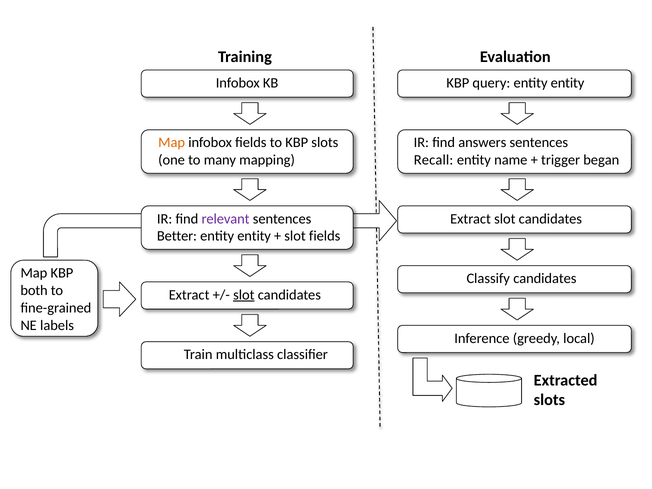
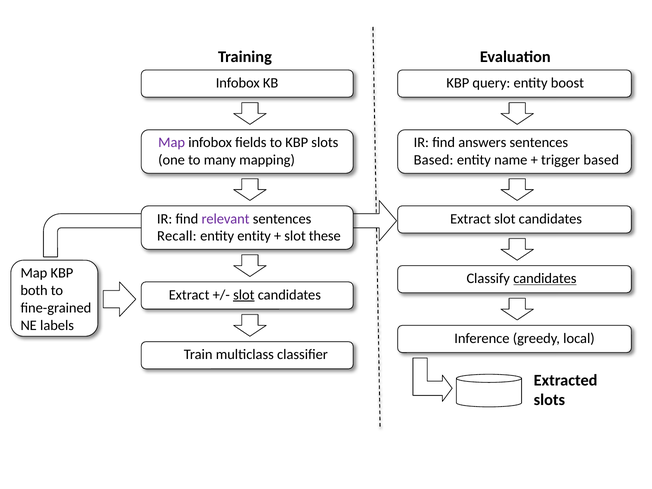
query entity entity: entity -> boost
Map at (172, 143) colour: orange -> purple
Recall at (434, 160): Recall -> Based
trigger began: began -> based
Better: Better -> Recall
slot fields: fields -> these
candidates at (545, 279) underline: none -> present
